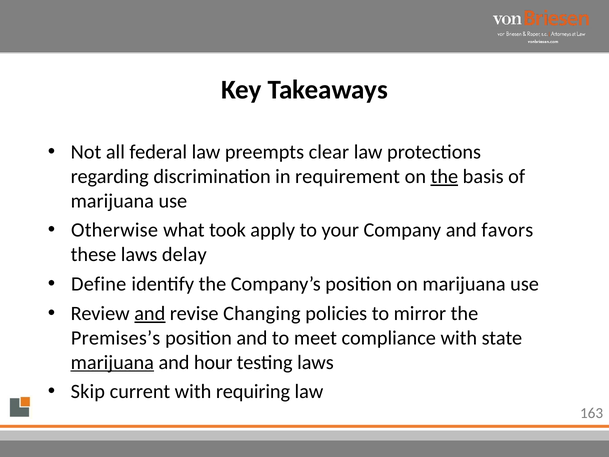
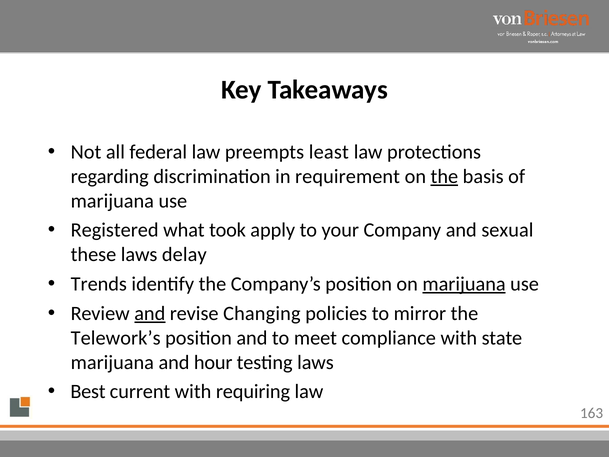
clear: clear -> least
Otherwise: Otherwise -> Registered
favors: favors -> sexual
Define: Define -> Trends
marijuana at (464, 284) underline: none -> present
Premises’s: Premises’s -> Telework’s
marijuana at (112, 362) underline: present -> none
Skip: Skip -> Best
